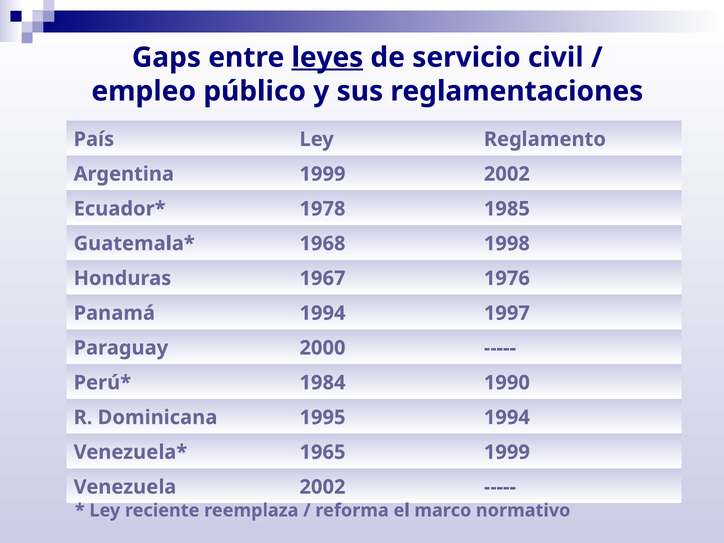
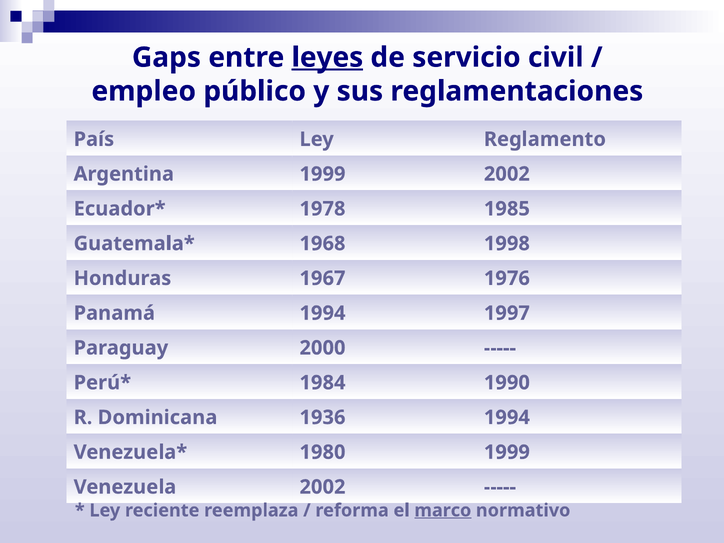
1995: 1995 -> 1936
1965: 1965 -> 1980
marco underline: none -> present
